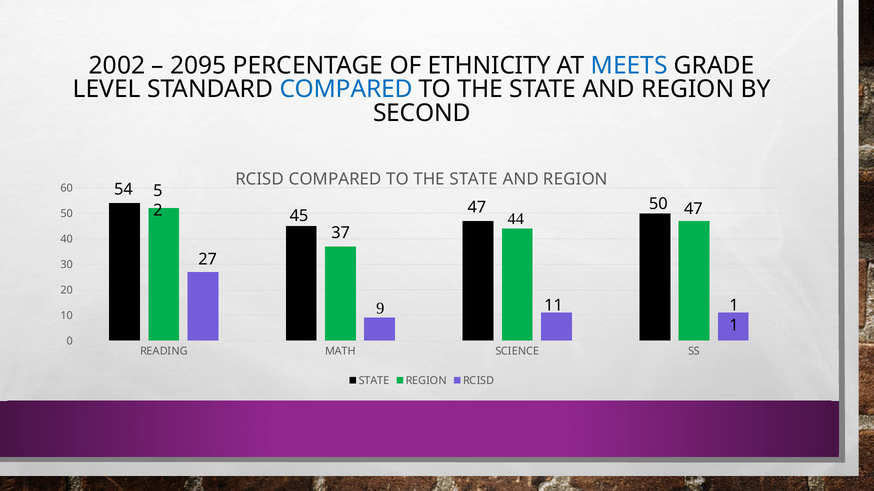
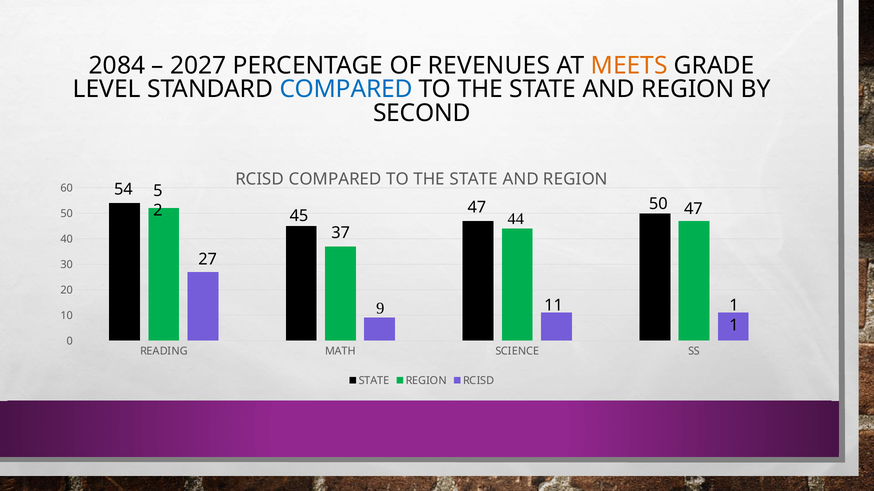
2002: 2002 -> 2084
2095: 2095 -> 2027
ETHNICITY: ETHNICITY -> REVENUES
MEETS colour: blue -> orange
